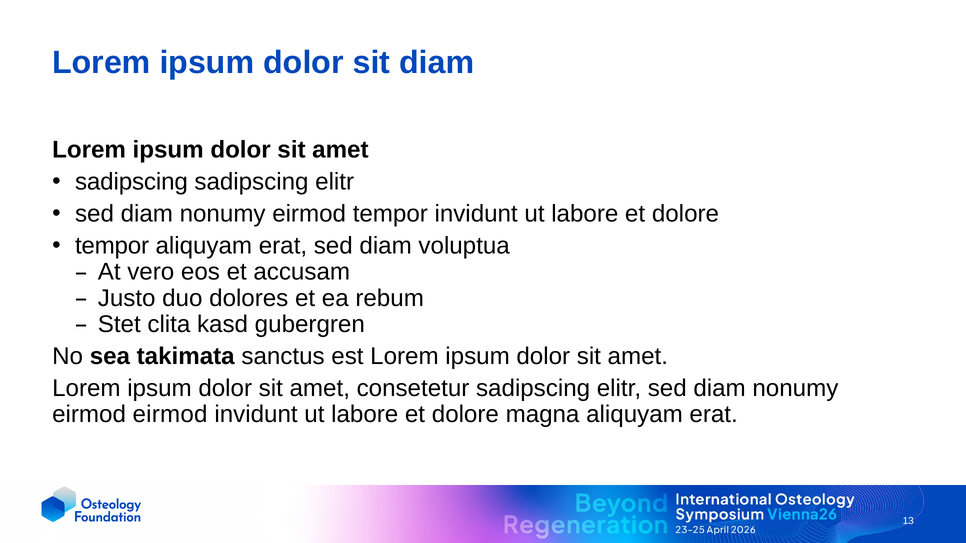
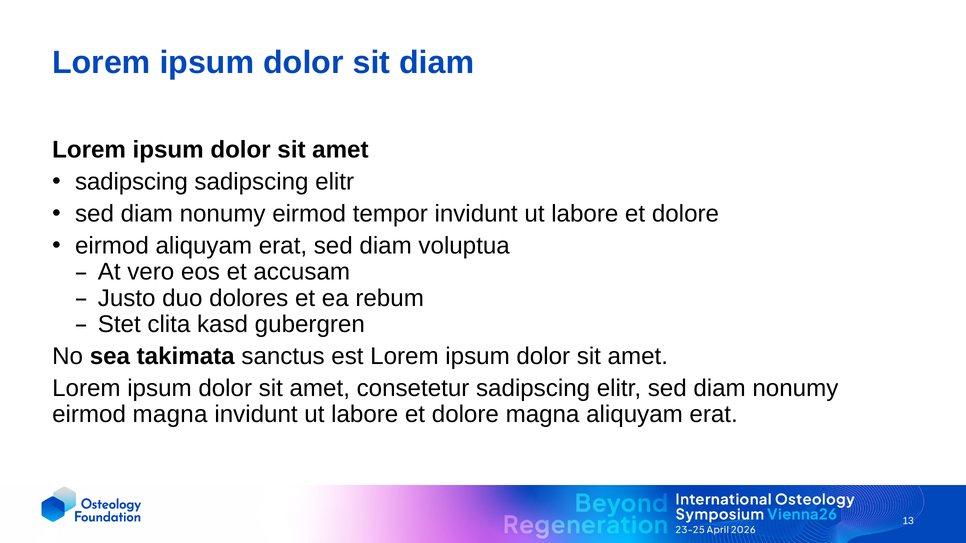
tempor at (112, 246): tempor -> eirmod
eirmod eirmod: eirmod -> magna
